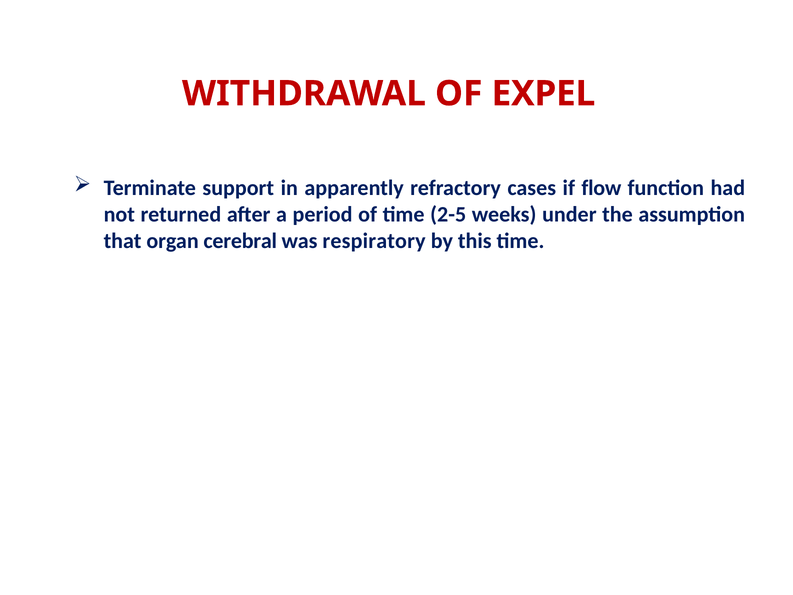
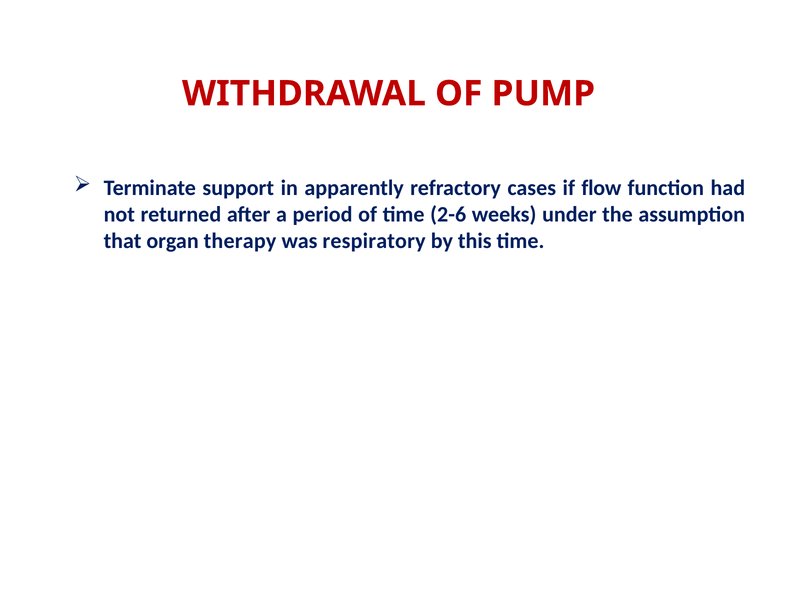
EXPEL: EXPEL -> PUMP
2-5: 2-5 -> 2-6
cerebral: cerebral -> therapy
